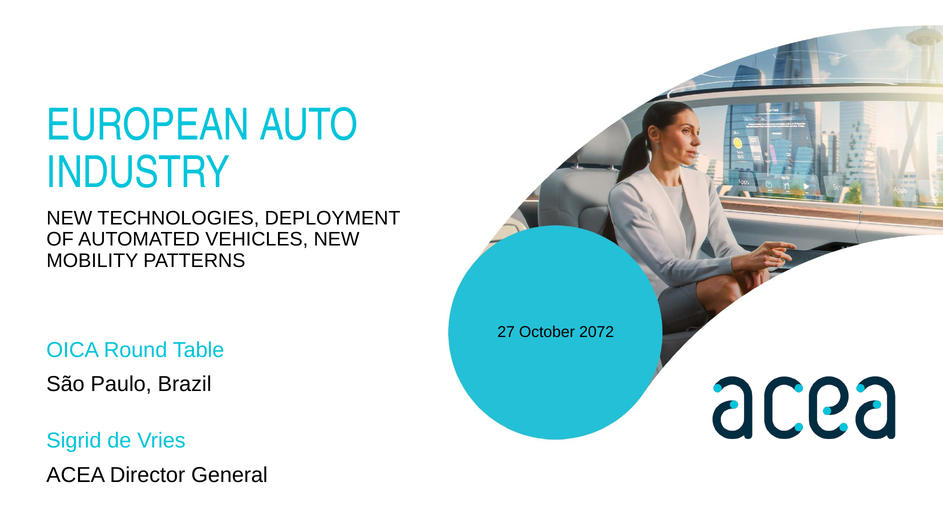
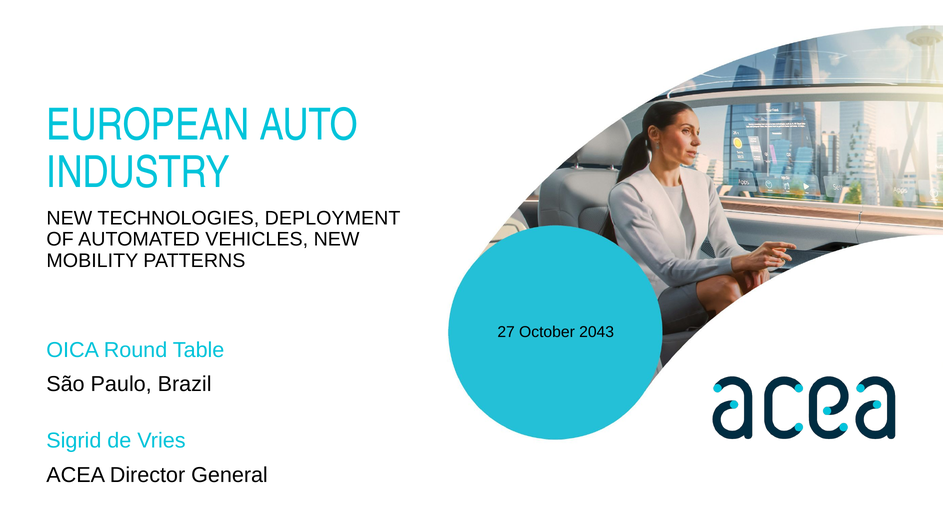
2072: 2072 -> 2043
